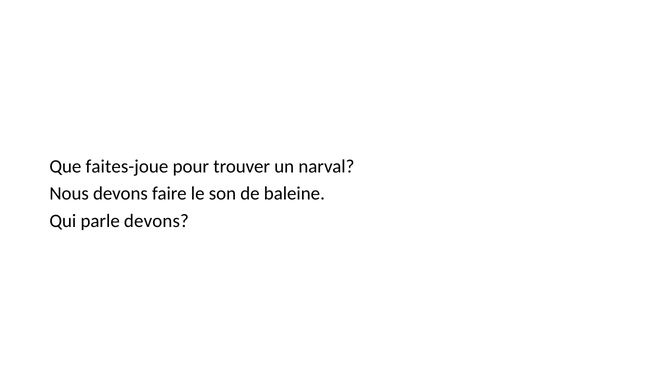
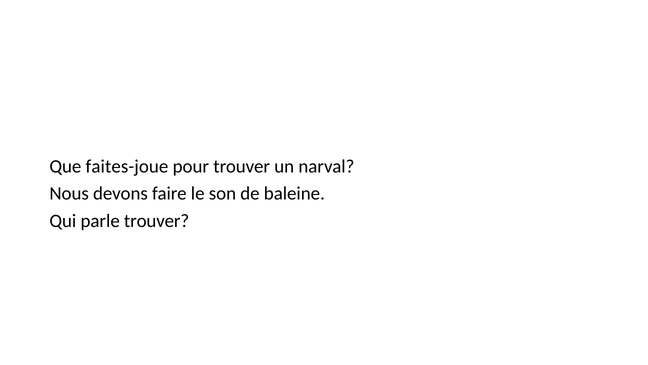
parle devons: devons -> trouver
